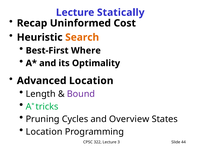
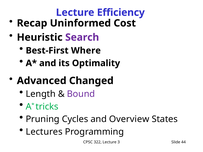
Statically: Statically -> Efficiency
Search colour: orange -> purple
Advanced Location: Location -> Changed
Location at (44, 132): Location -> Lectures
